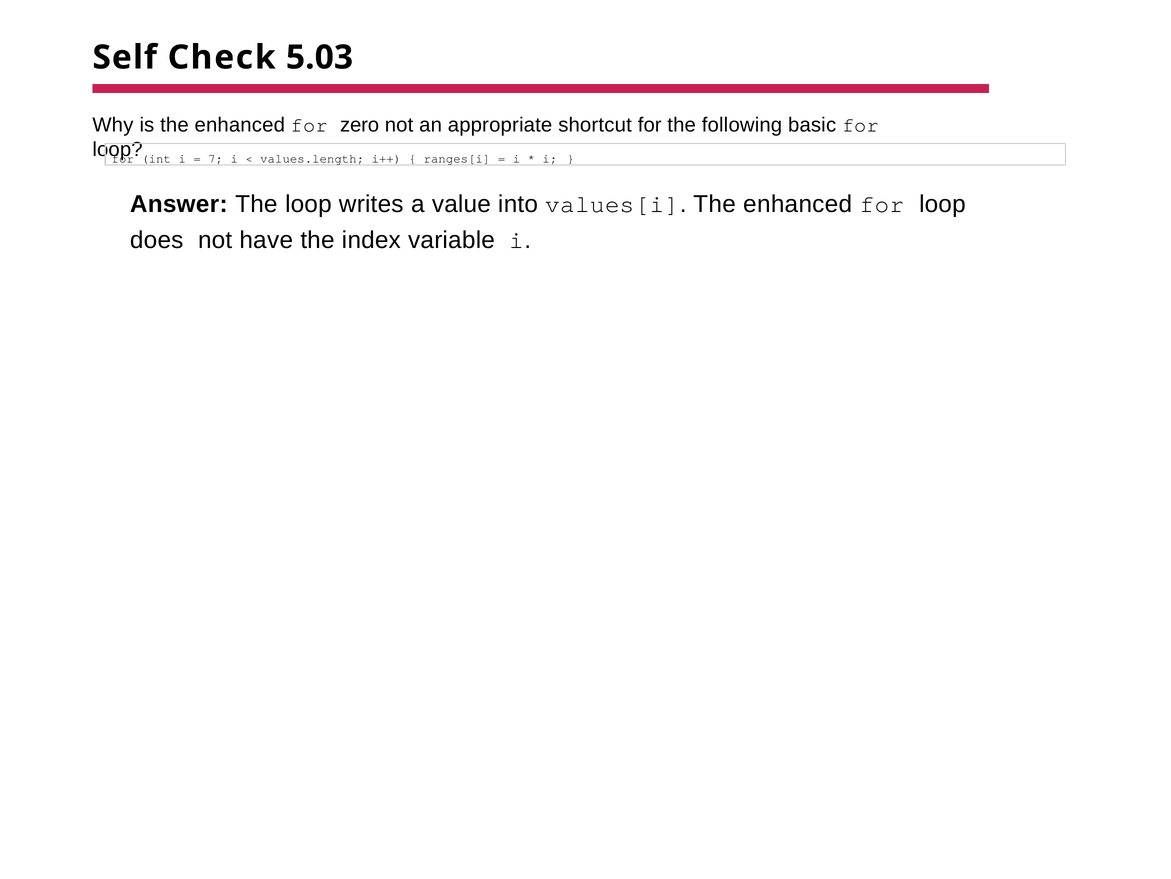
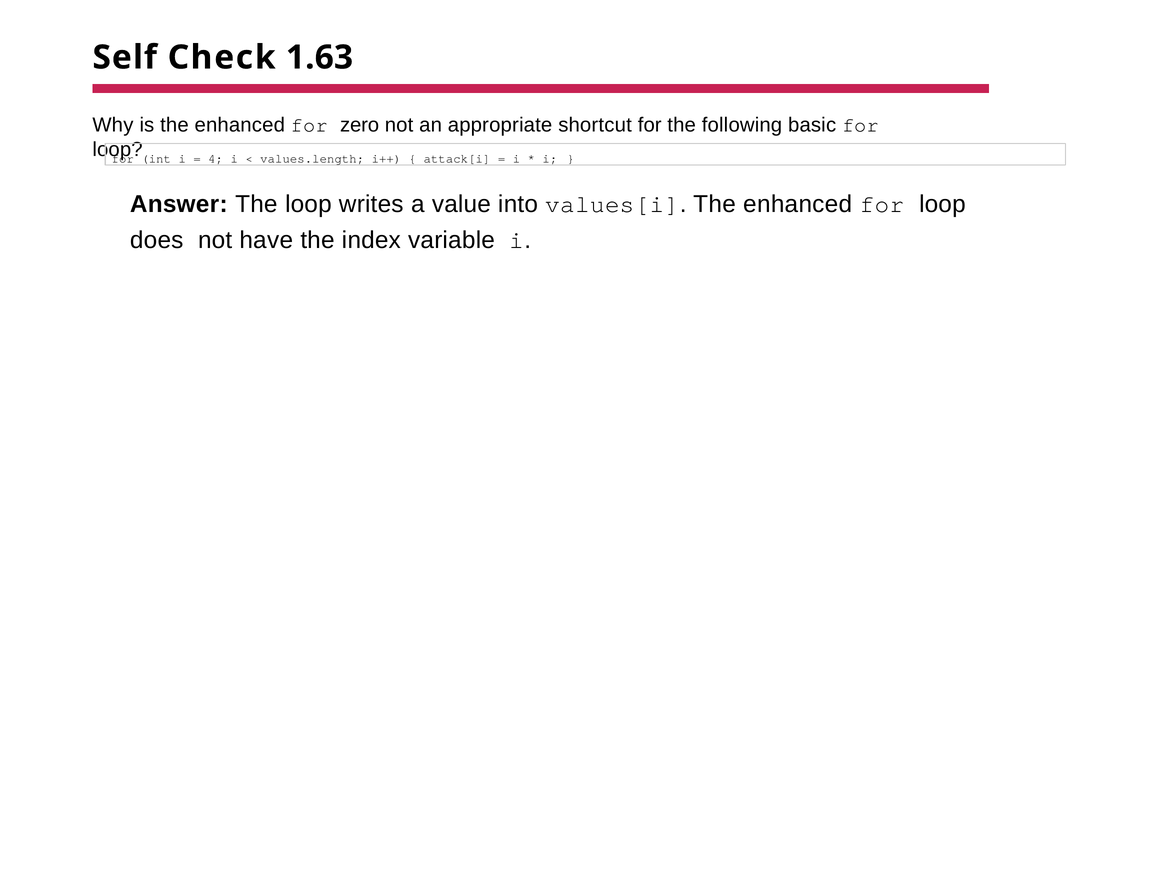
5.03: 5.03 -> 1.63
7: 7 -> 4
ranges[i: ranges[i -> attack[i
